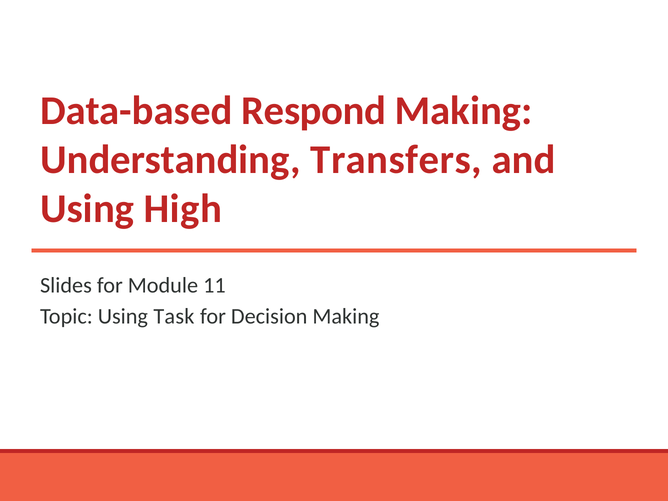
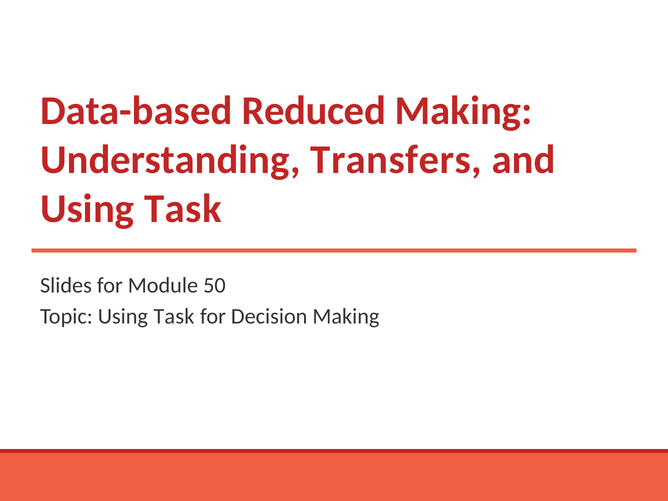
Respond: Respond -> Reduced
High at (183, 209): High -> Task
11: 11 -> 50
